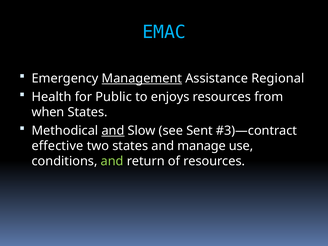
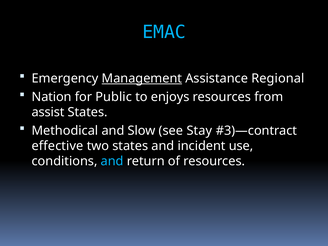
Health: Health -> Nation
when: when -> assist
and at (113, 131) underline: present -> none
Sent: Sent -> Stay
manage: manage -> incident
and at (112, 161) colour: light green -> light blue
